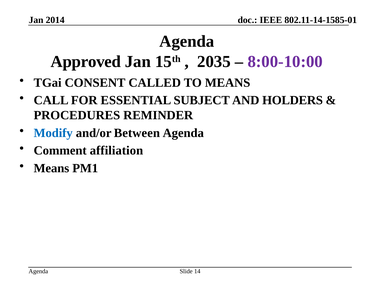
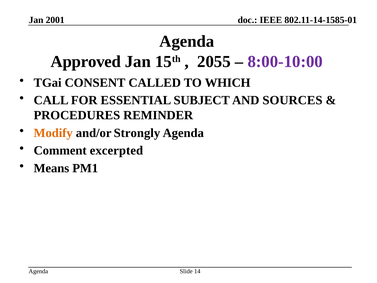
2014: 2014 -> 2001
2035: 2035 -> 2055
TO MEANS: MEANS -> WHICH
HOLDERS: HOLDERS -> SOURCES
Modify colour: blue -> orange
Between: Between -> Strongly
affiliation: affiliation -> excerpted
